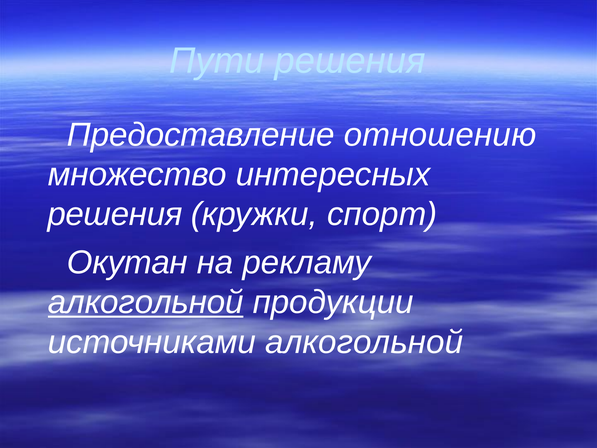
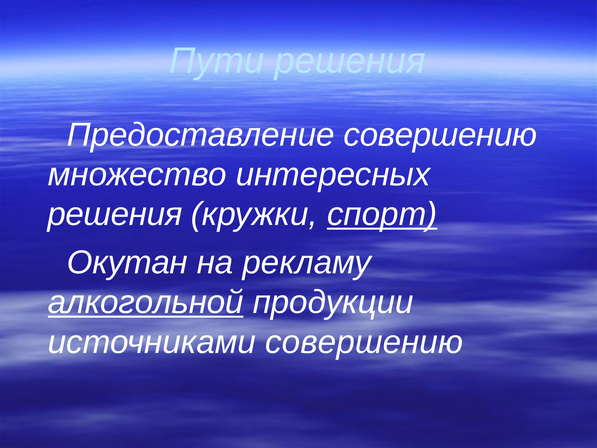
Предоставление отношению: отношению -> совершению
спорт underline: none -> present
источниками алкогольной: алкогольной -> совершению
